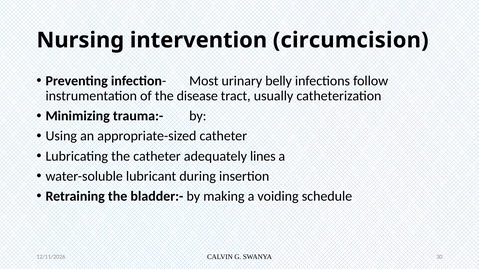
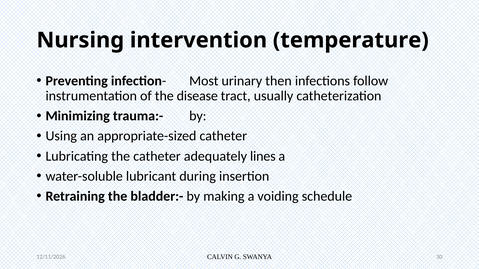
circumcision: circumcision -> temperature
belly: belly -> then
